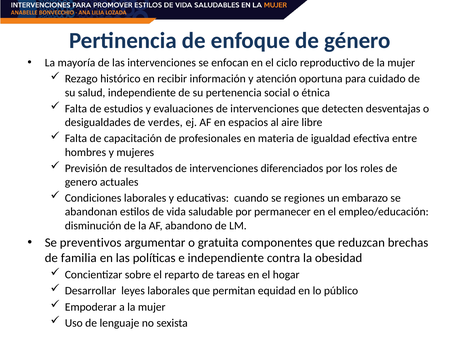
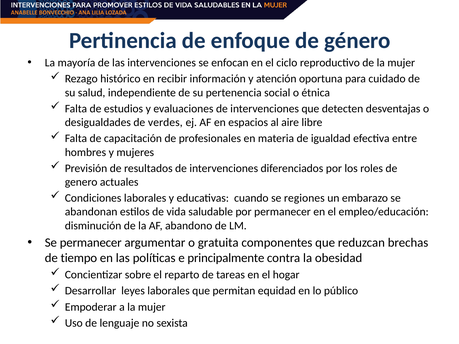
Se preventivos: preventivos -> permanecer
familia: familia -> tiempo
e independiente: independiente -> principalmente
